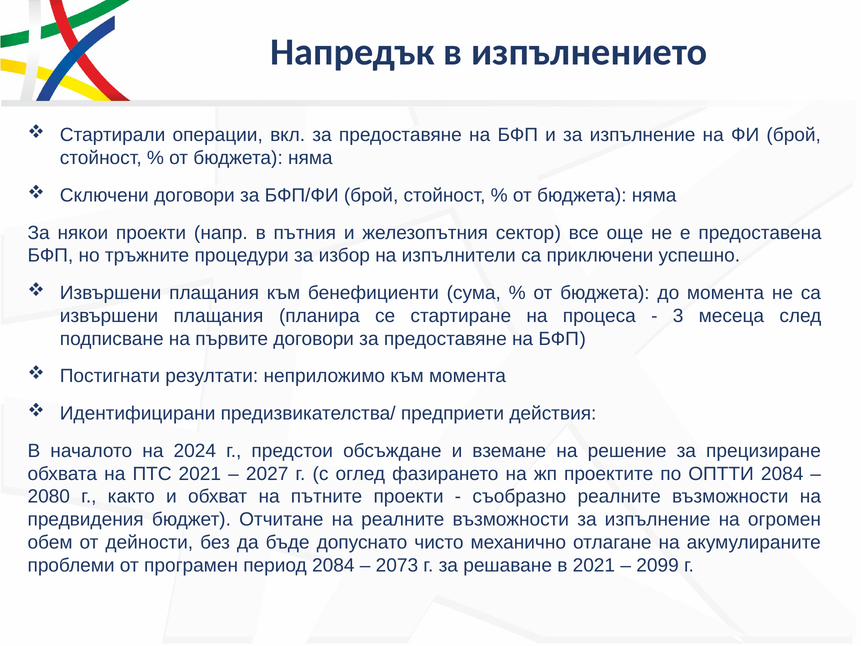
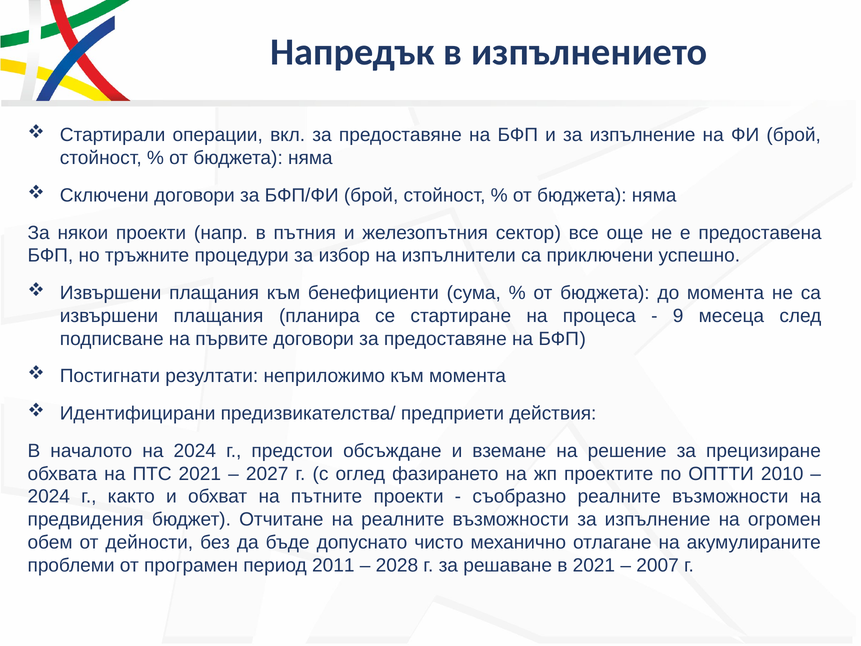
3: 3 -> 9
ОПТТИ 2084: 2084 -> 2010
2080 at (49, 496): 2080 -> 2024
период 2084: 2084 -> 2011
2073: 2073 -> 2028
2099: 2099 -> 2007
